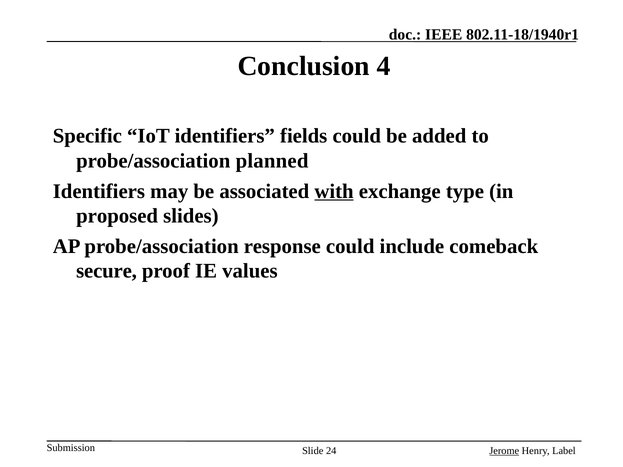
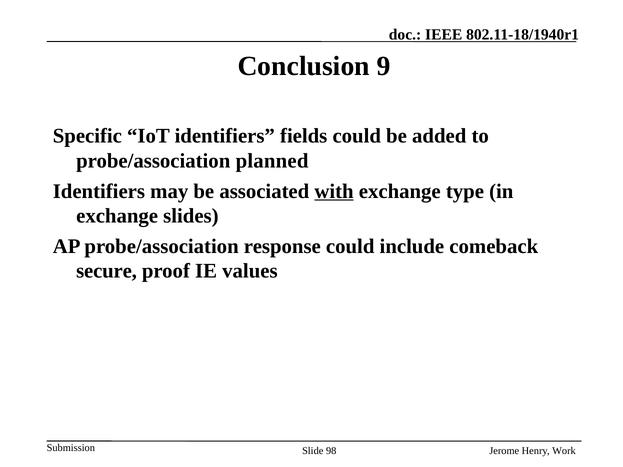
4: 4 -> 9
proposed at (117, 216): proposed -> exchange
24: 24 -> 98
Jerome underline: present -> none
Label: Label -> Work
